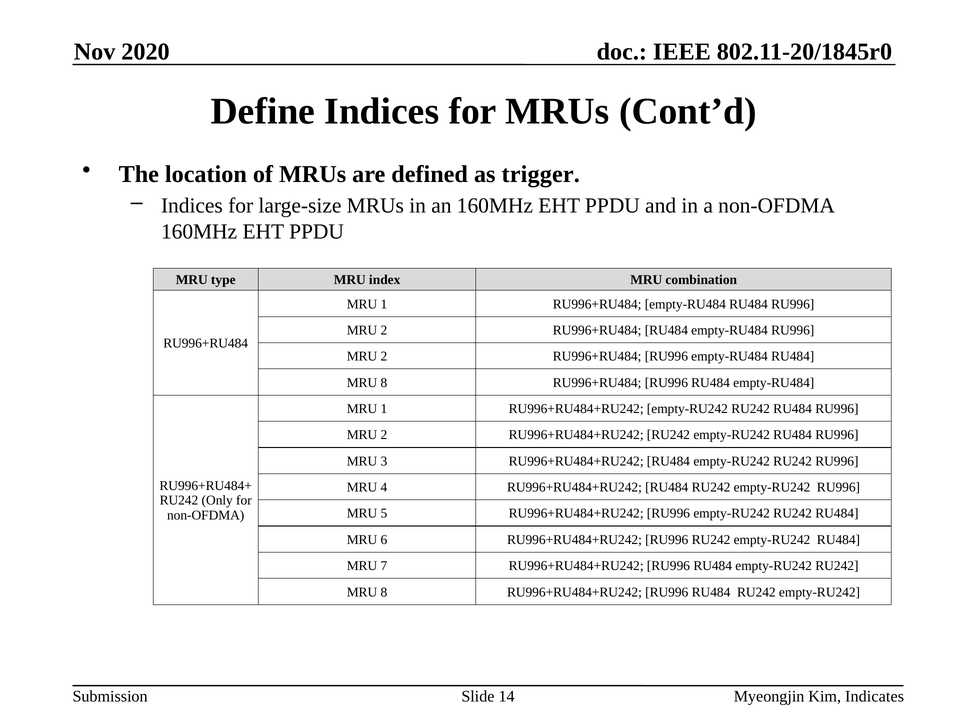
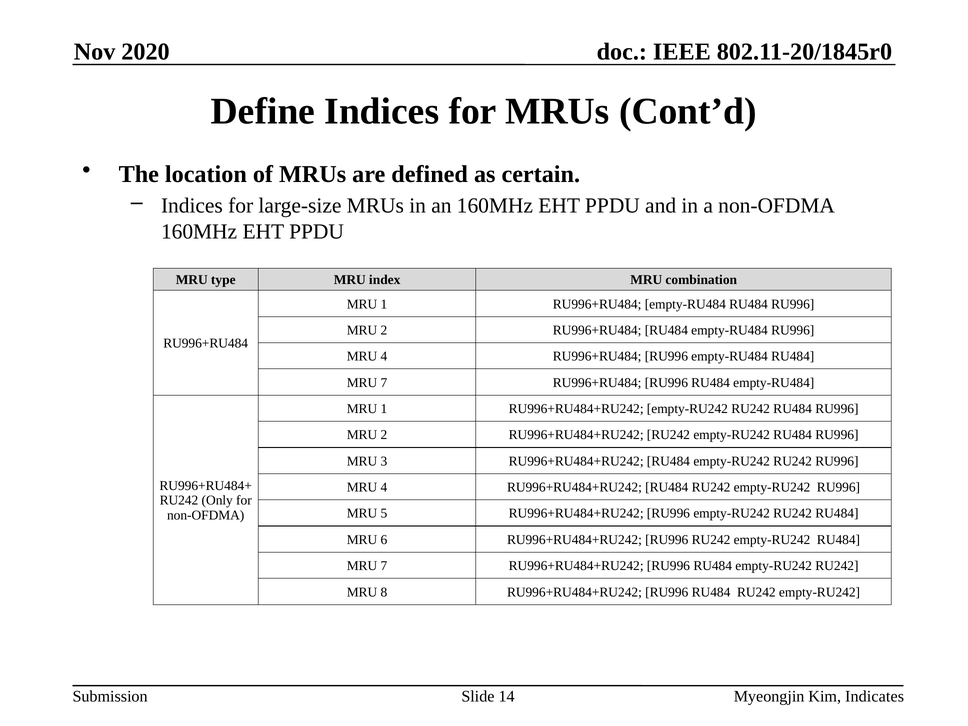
trigger: trigger -> certain
2 at (384, 356): 2 -> 4
8 at (384, 383): 8 -> 7
